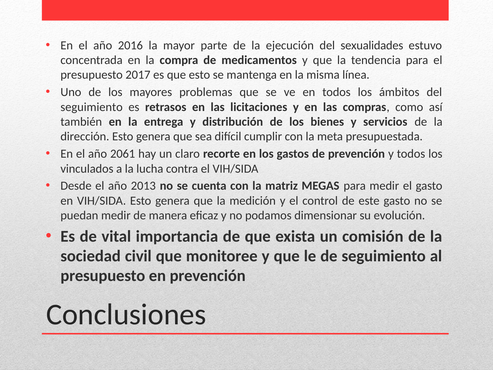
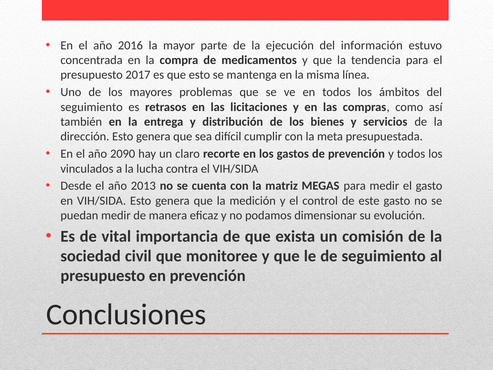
sexualidades: sexualidades -> información
2061: 2061 -> 2090
